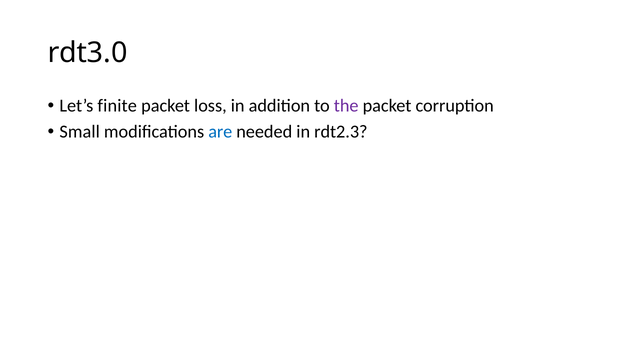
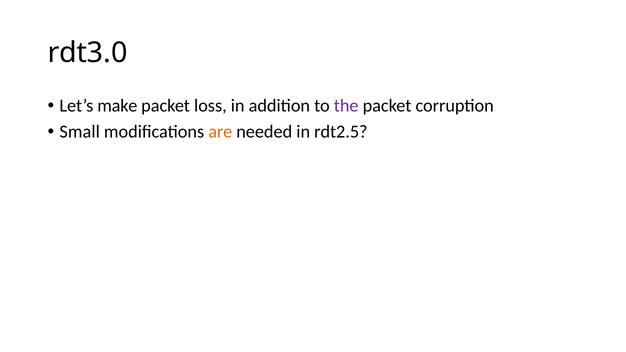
finite: finite -> make
are colour: blue -> orange
rdt2.3: rdt2.3 -> rdt2.5
